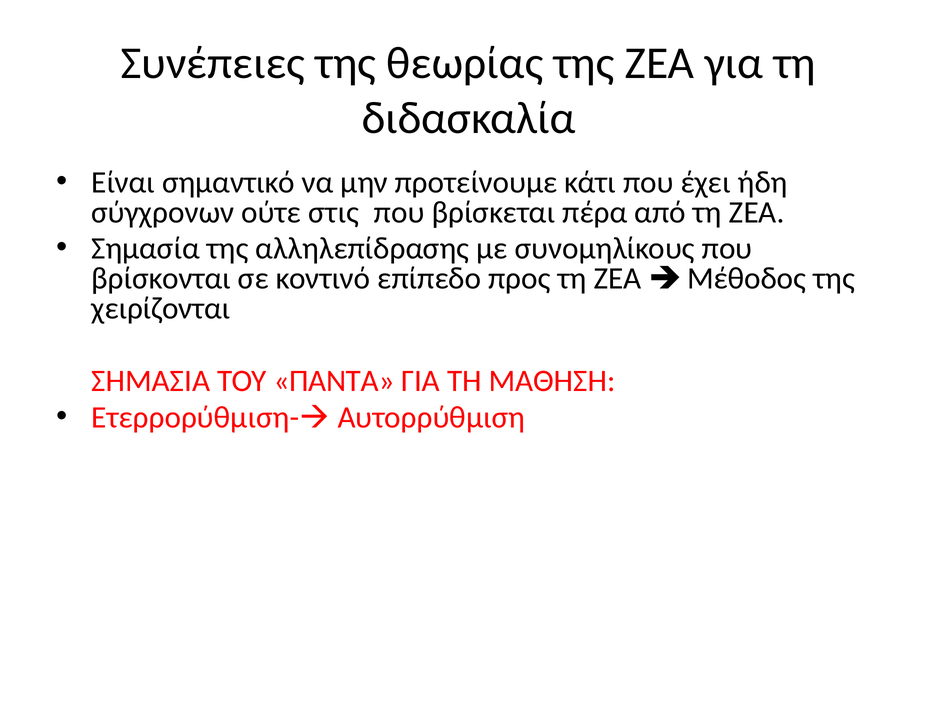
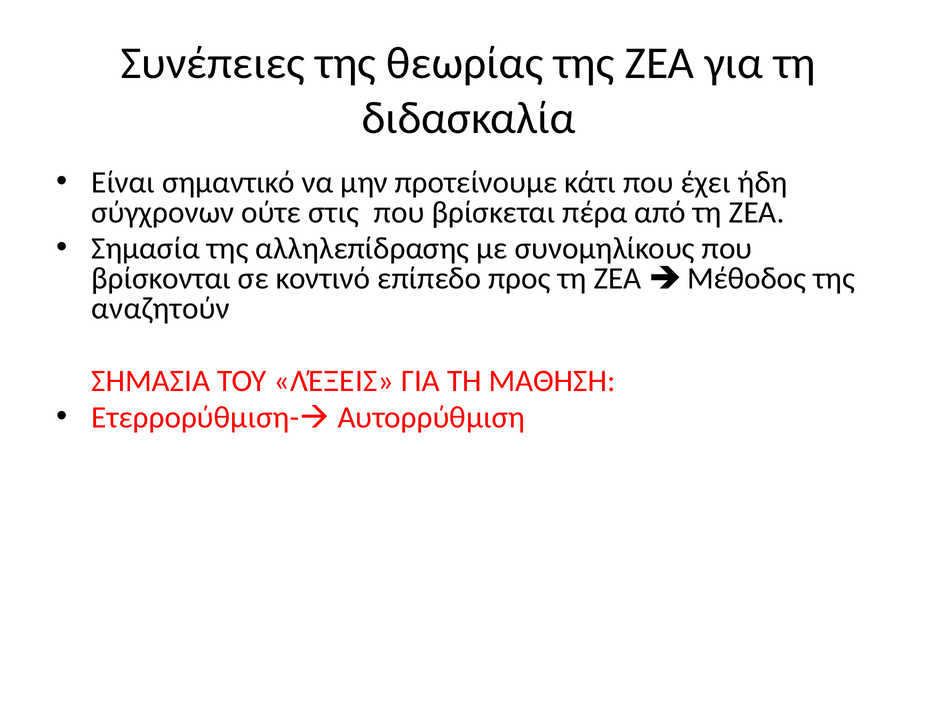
χειρίζονται: χειρίζονται -> αναζητούν
ΠΑΝΤΑ: ΠΑΝΤΑ -> ΛΈΞΕΙΣ
